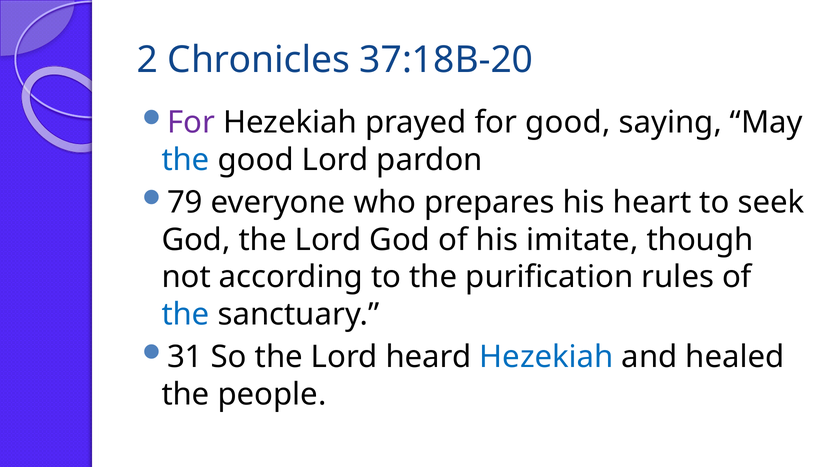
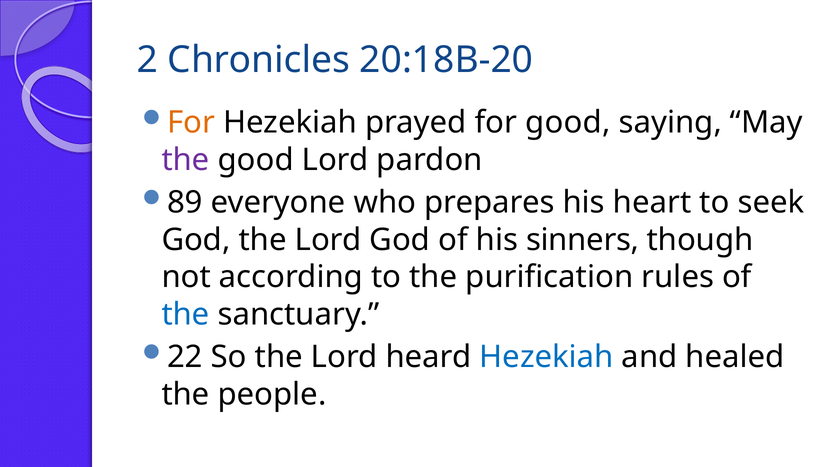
37:18B-20: 37:18B-20 -> 20:18B-20
For at (191, 123) colour: purple -> orange
the at (186, 160) colour: blue -> purple
79: 79 -> 89
imitate: imitate -> sinners
31: 31 -> 22
